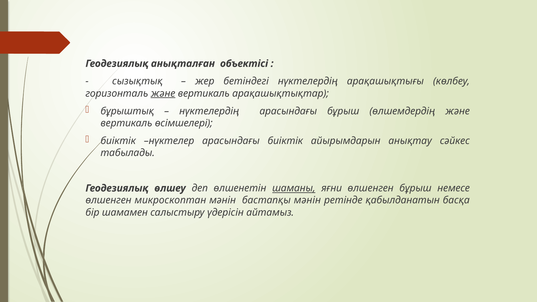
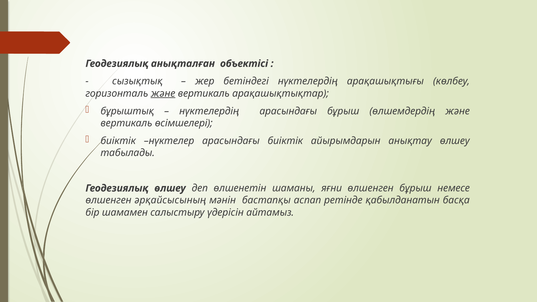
анықтау сәйкес: сәйкес -> өлшеу
шаманы underline: present -> none
микроскоптан: микроскоптан -> әрқайсысының
бастапқы мәнін: мәнін -> аспап
